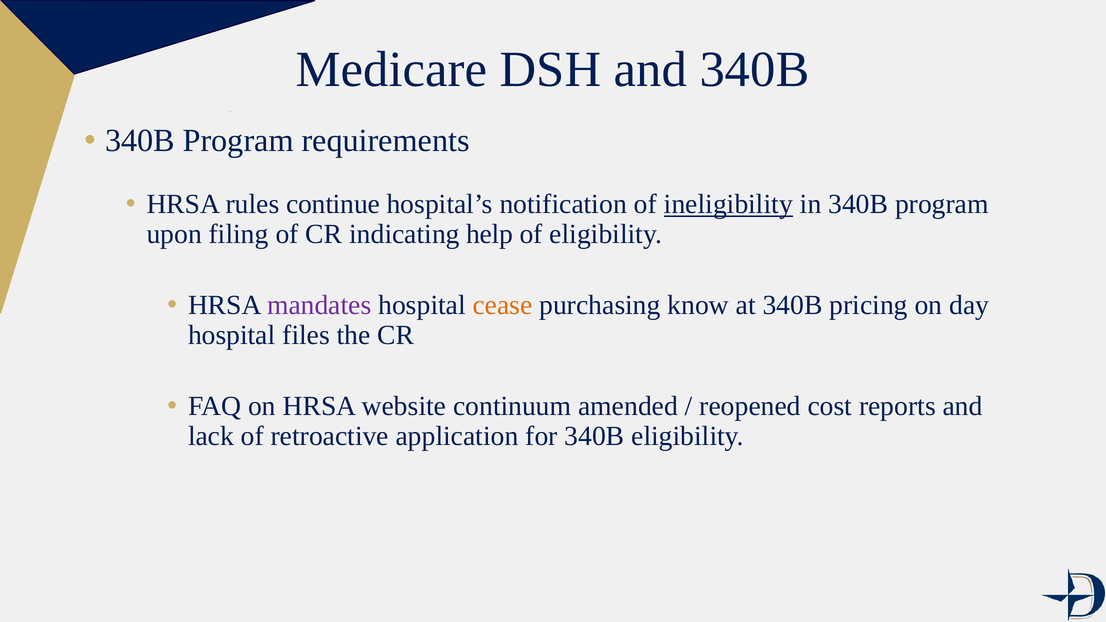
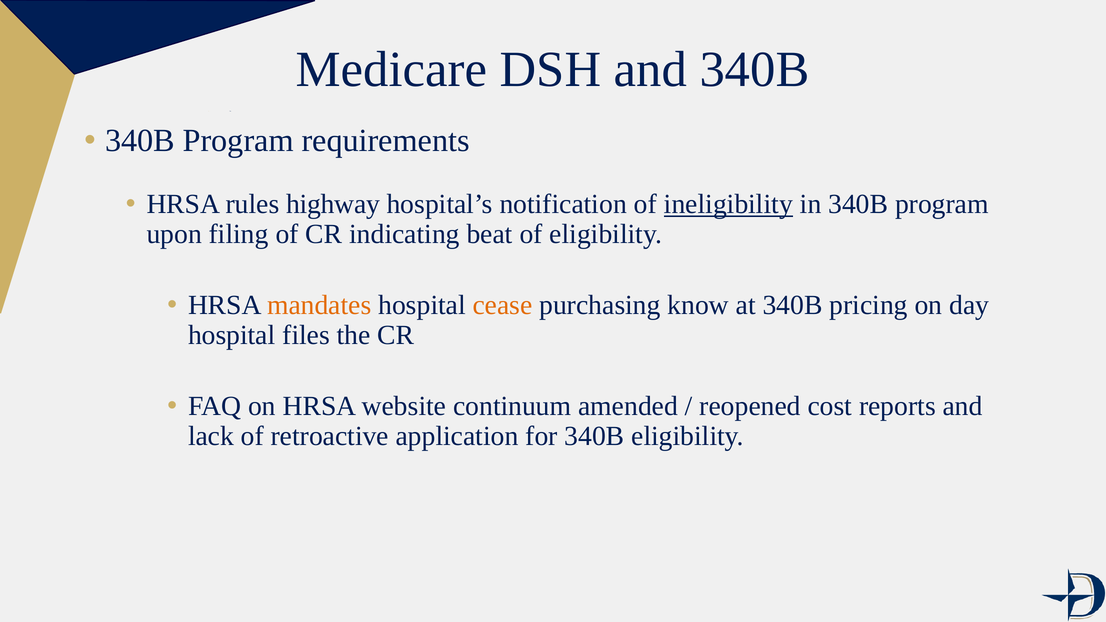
continue: continue -> highway
help: help -> beat
mandates colour: purple -> orange
